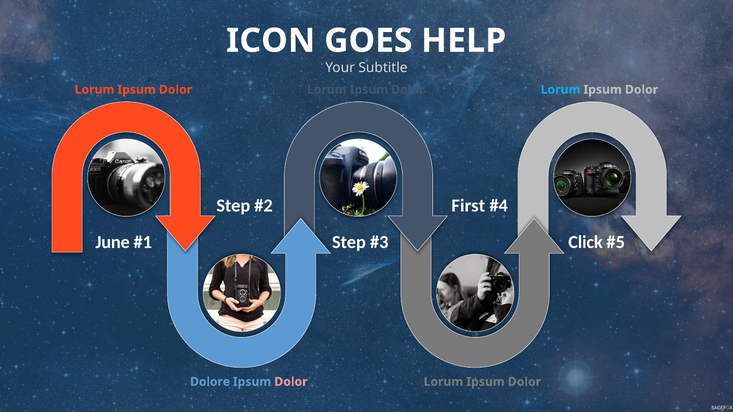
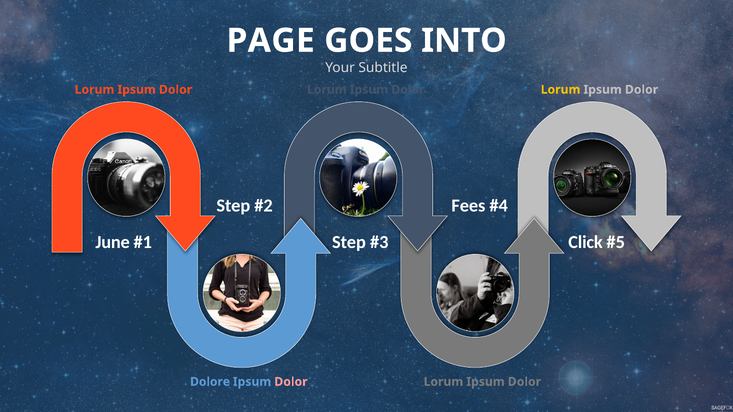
ICON: ICON -> PAGE
HELP: HELP -> INTO
Lorum at (561, 90) colour: light blue -> yellow
First: First -> Fees
